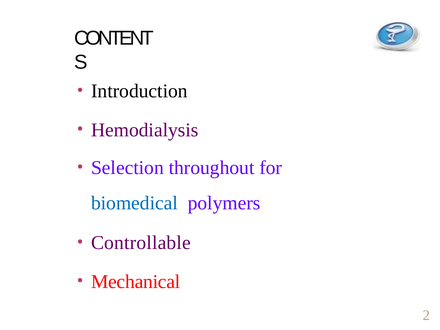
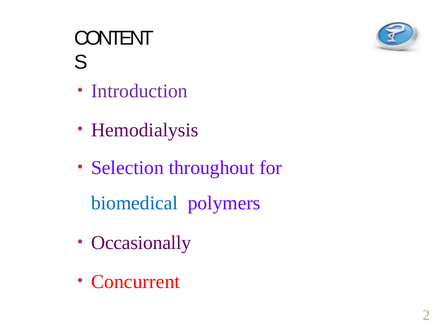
Introduction colour: black -> purple
Controllable: Controllable -> Occasionally
Mechanical: Mechanical -> Concurrent
